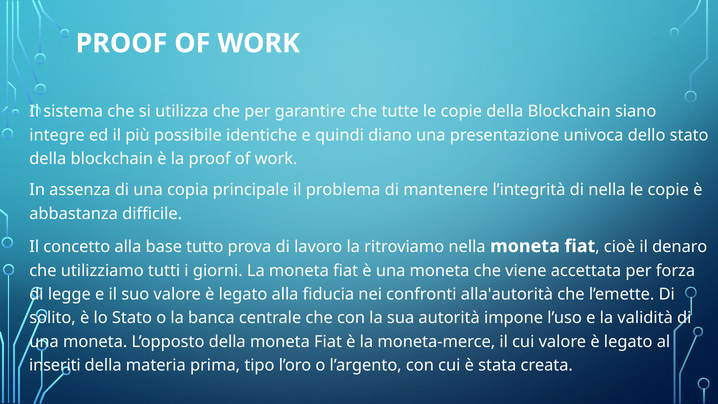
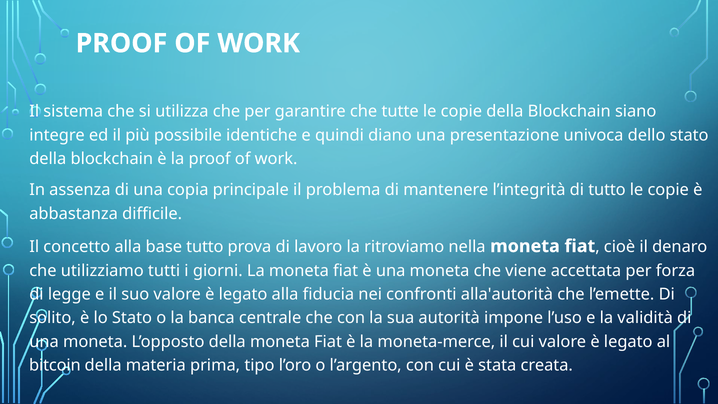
di nella: nella -> tutto
inseriti: inseriti -> bitcoin
